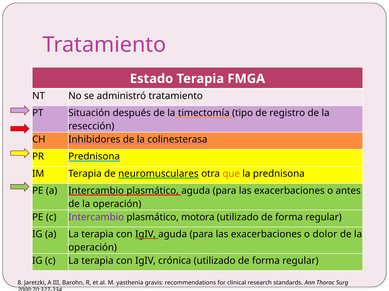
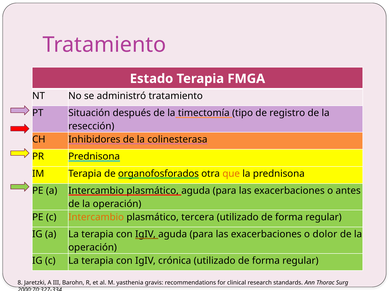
neuromusculares: neuromusculares -> organofosforados
Intercambio at (96, 218) colour: purple -> orange
motora: motora -> tercera
